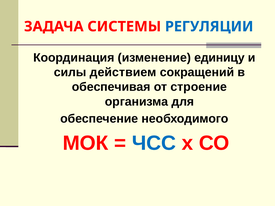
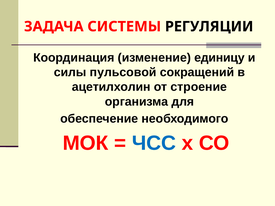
РЕГУЛЯЦИИ colour: blue -> black
действием: действием -> пульсовой
обеспечивая: обеспечивая -> ацетилхолин
